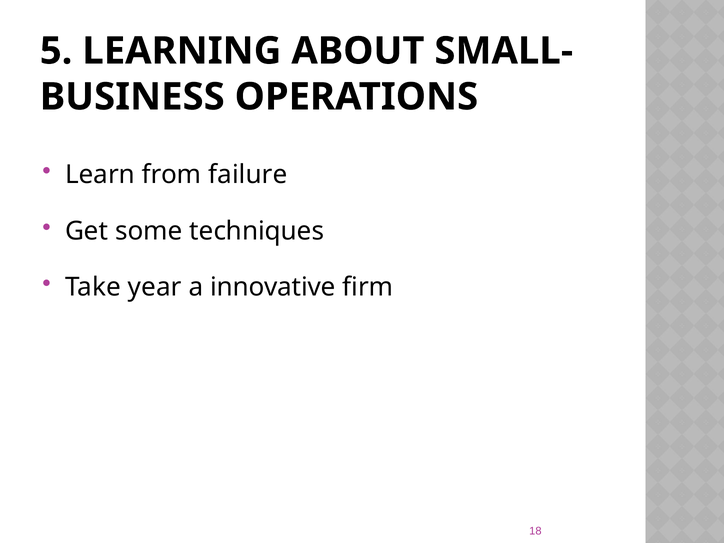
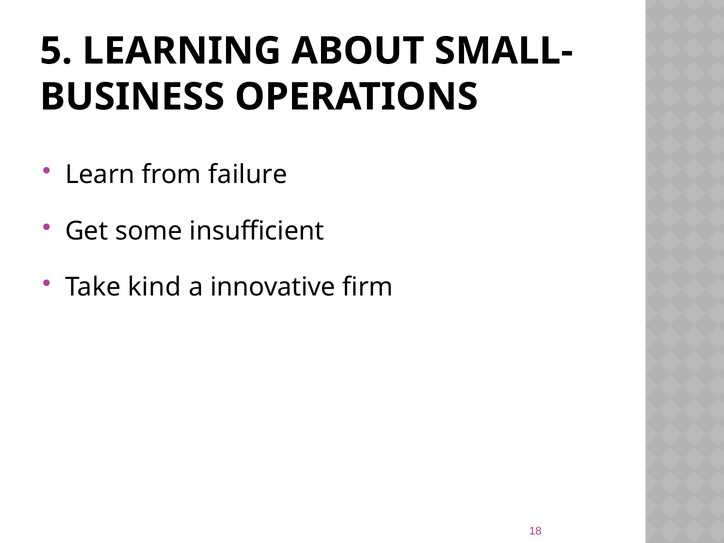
techniques: techniques -> insufficient
year: year -> kind
